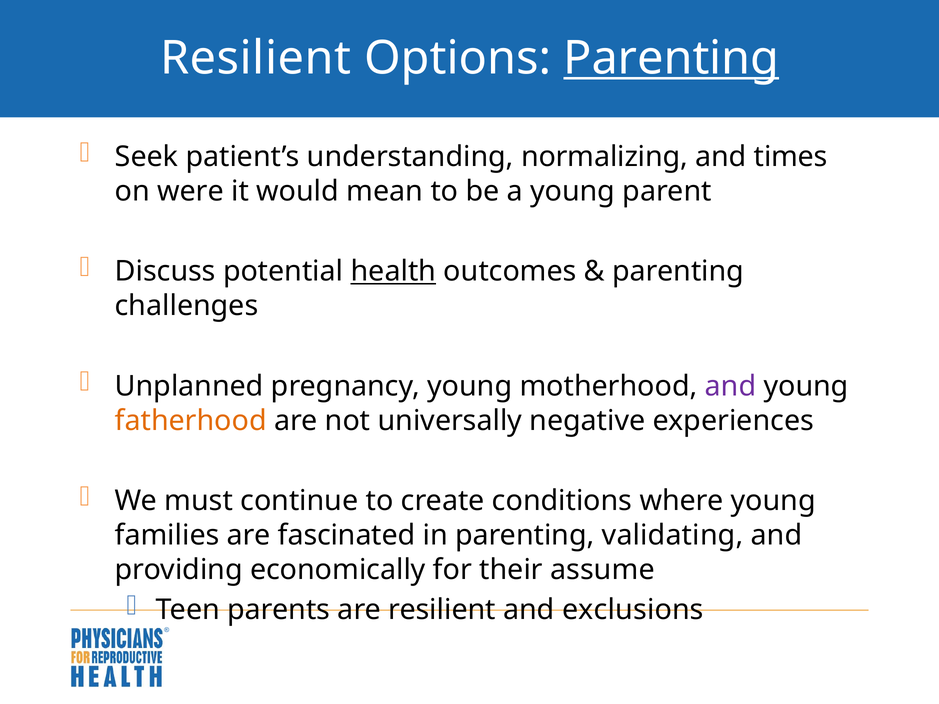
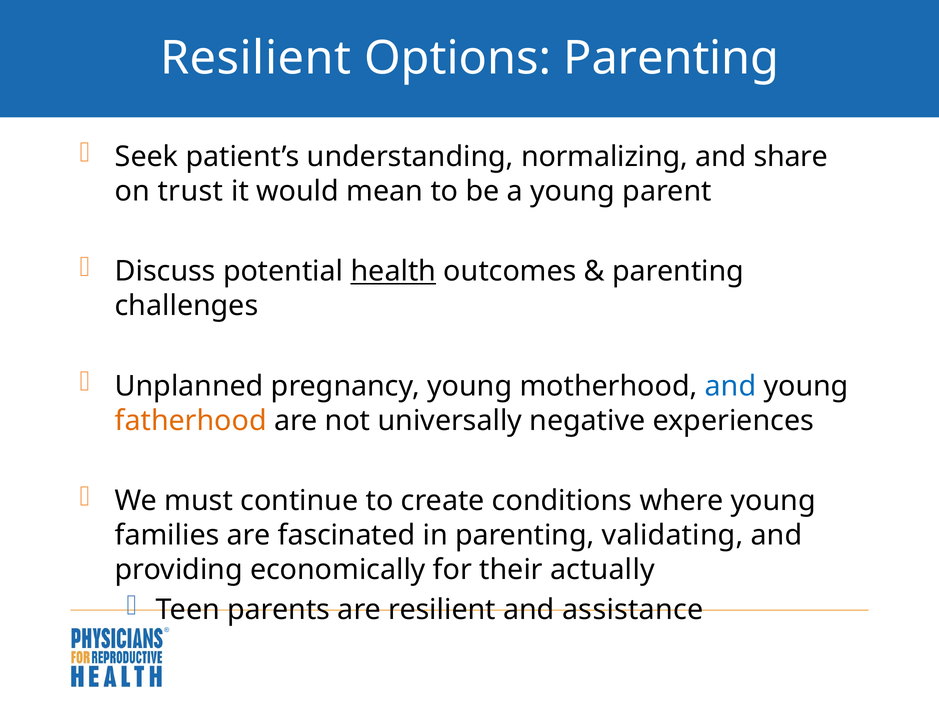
Parenting at (671, 58) underline: present -> none
times: times -> share
were: were -> trust
and at (731, 386) colour: purple -> blue
assume: assume -> actually
exclusions: exclusions -> assistance
